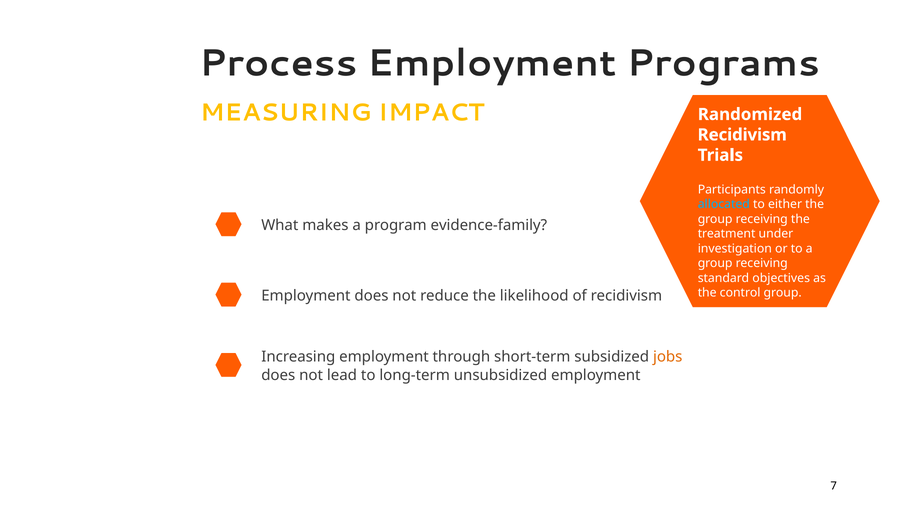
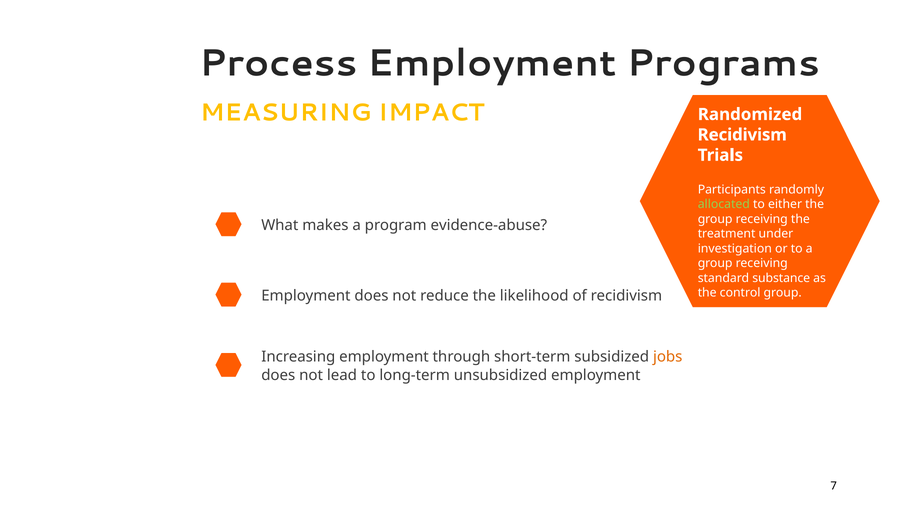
allocated colour: light blue -> light green
evidence-family: evidence-family -> evidence-abuse
objectives: objectives -> substance
